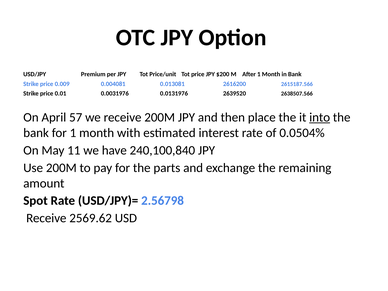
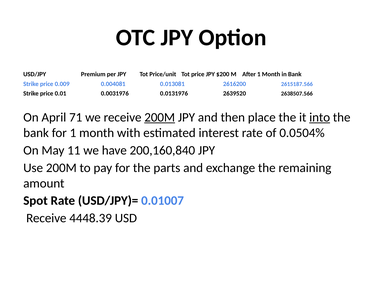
57: 57 -> 71
200M at (160, 117) underline: none -> present
240,100,840: 240,100,840 -> 200,160,840
2.56798: 2.56798 -> 0.01007
2569.62: 2569.62 -> 4448.39
